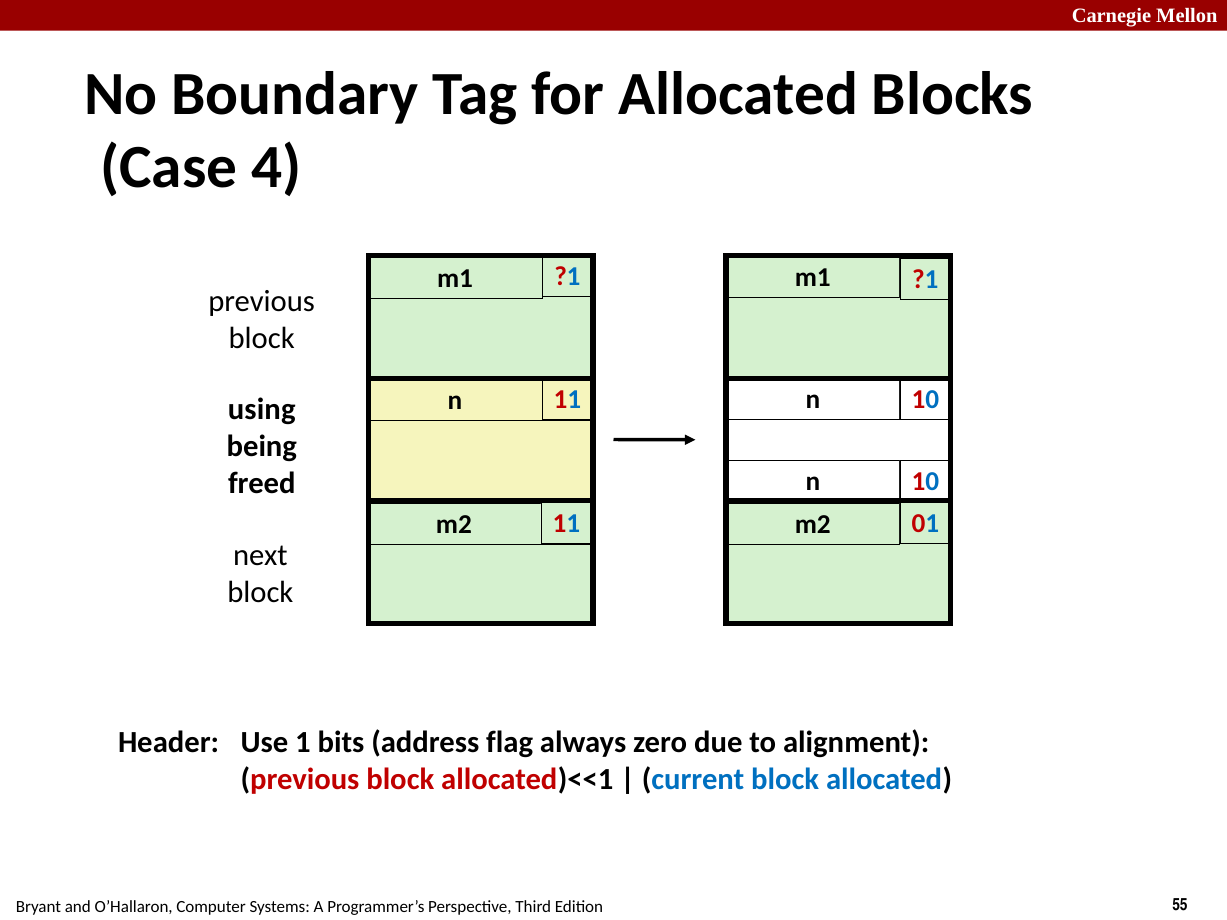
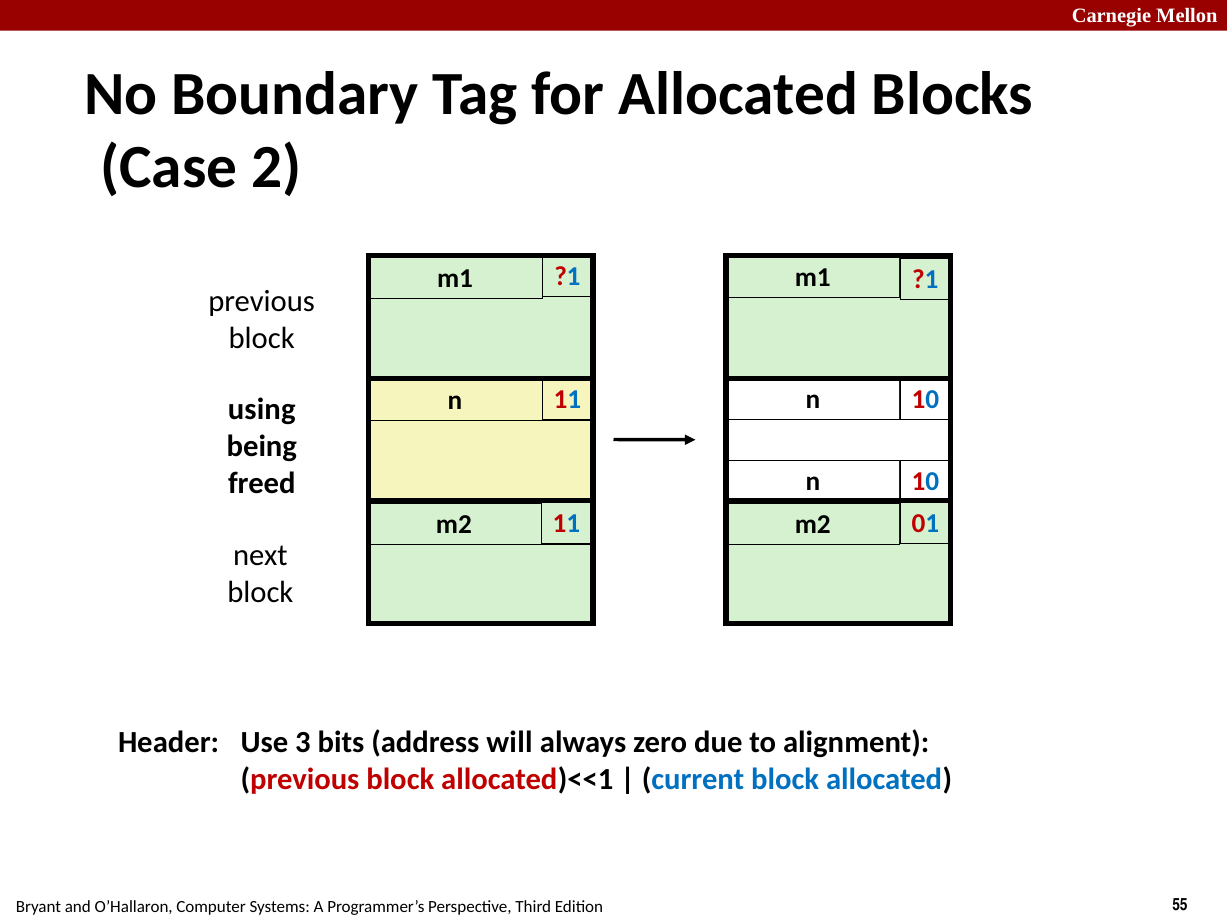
4: 4 -> 2
1: 1 -> 3
flag: flag -> will
